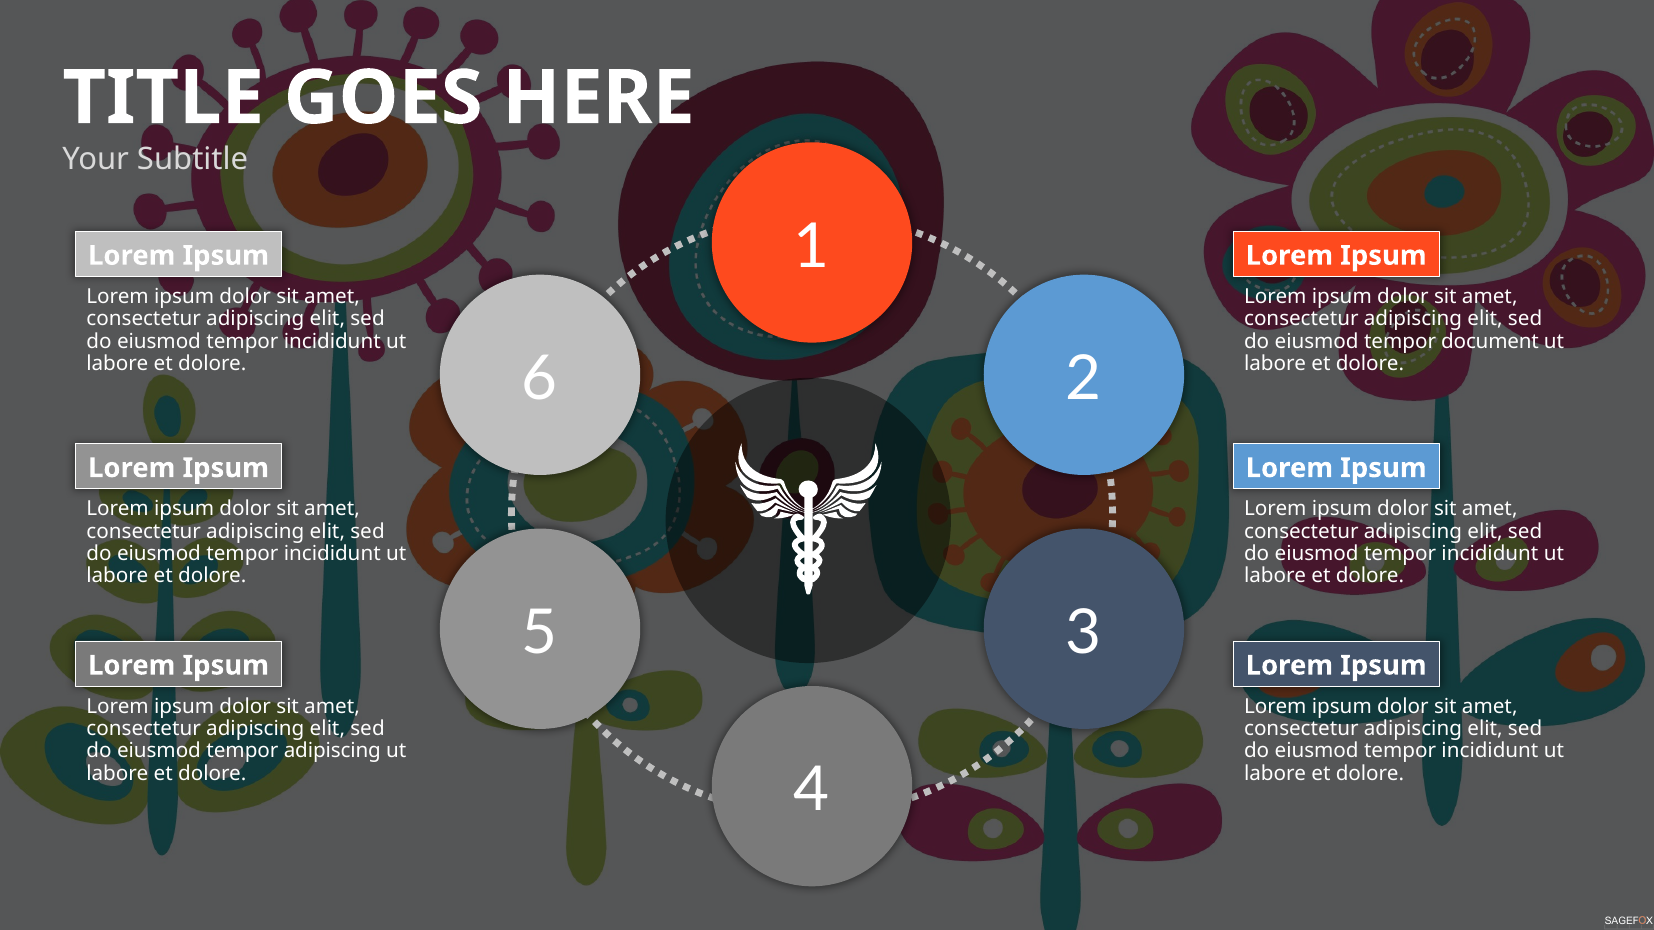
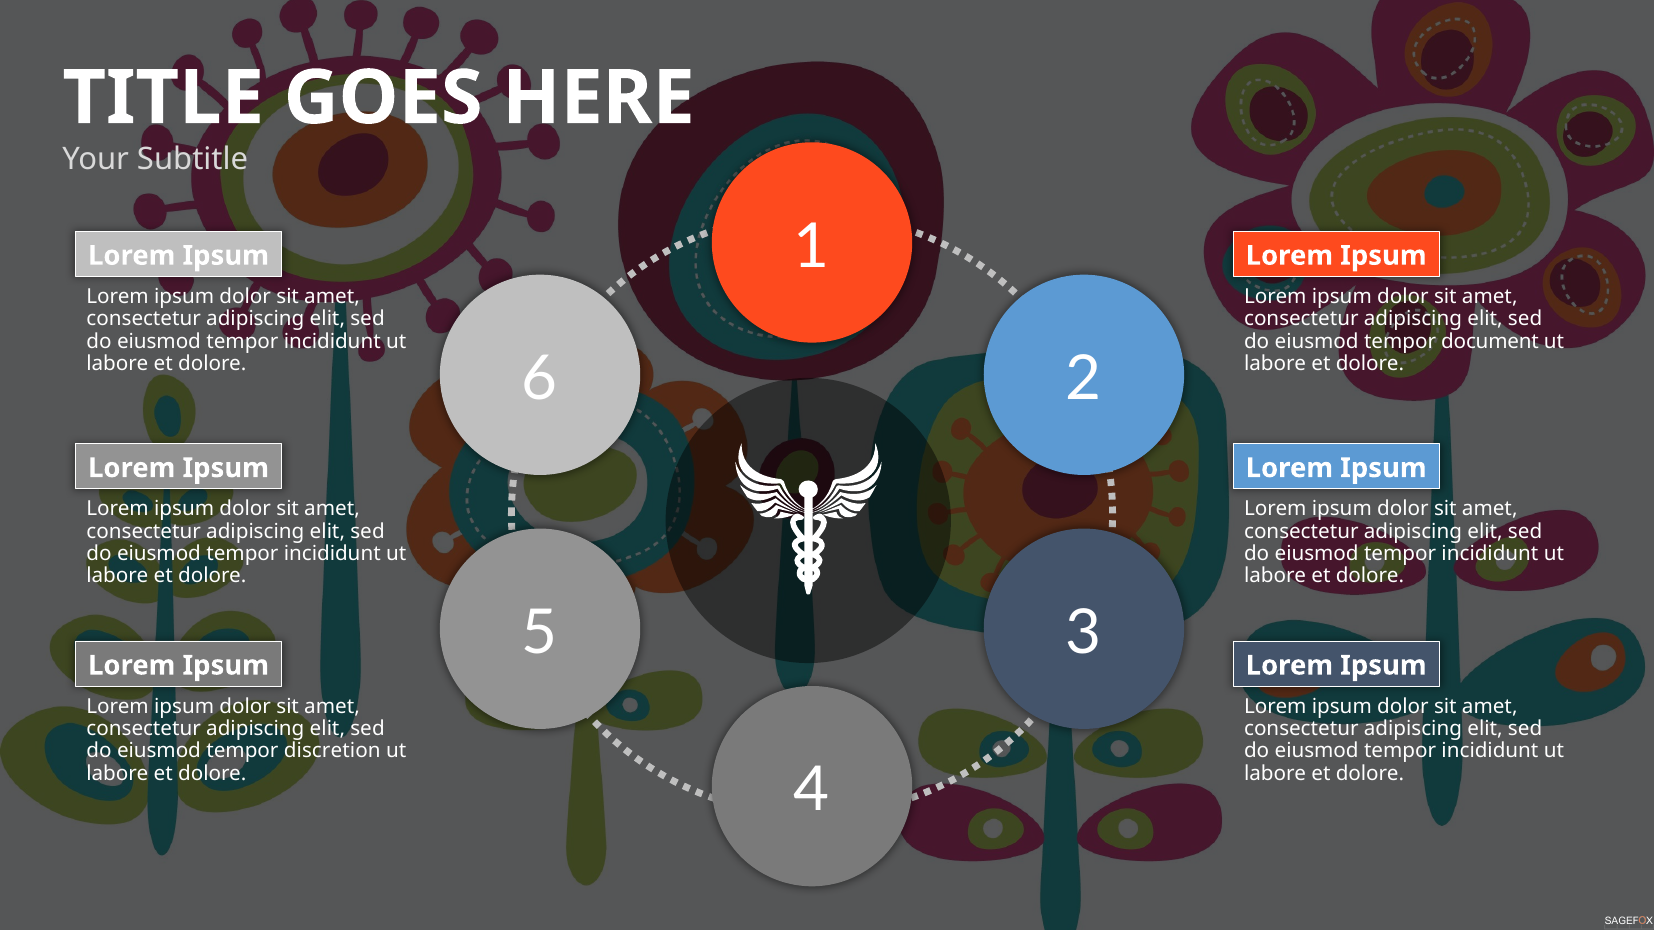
tempor adipiscing: adipiscing -> discretion
